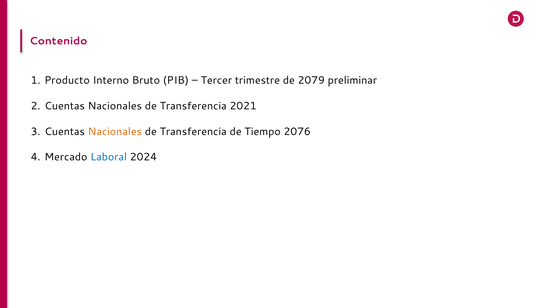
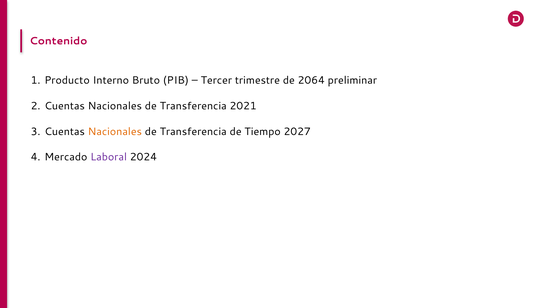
2079: 2079 -> 2064
2076: 2076 -> 2027
Laboral colour: blue -> purple
